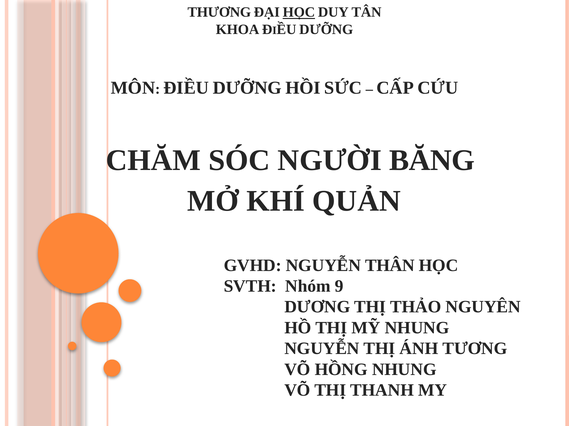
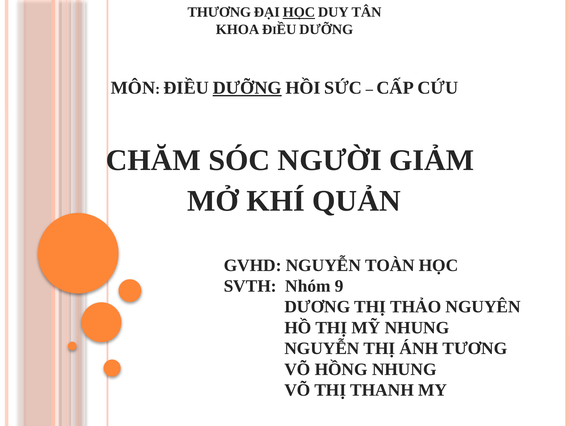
DƯỠNG at (247, 88) underline: none -> present
BĂNG: BĂNG -> GIẢM
THÂN: THÂN -> TOÀN
